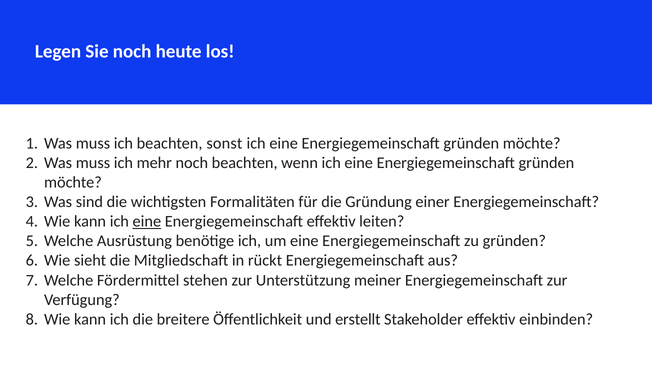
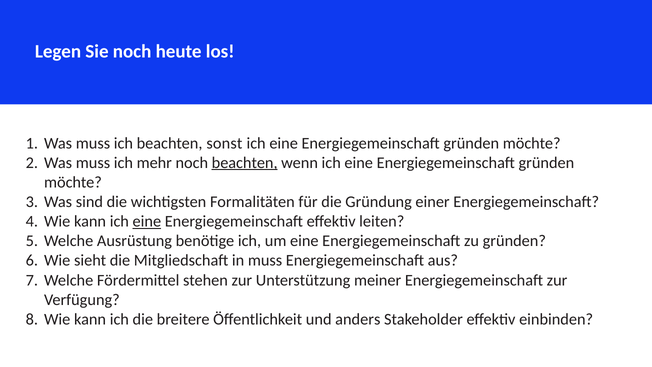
beachten at (245, 163) underline: none -> present
in rückt: rückt -> muss
erstellt: erstellt -> anders
